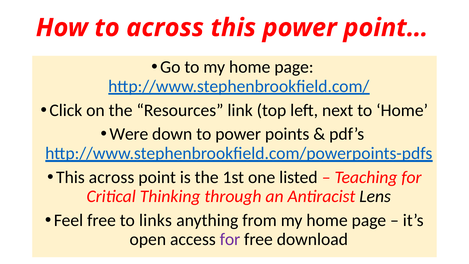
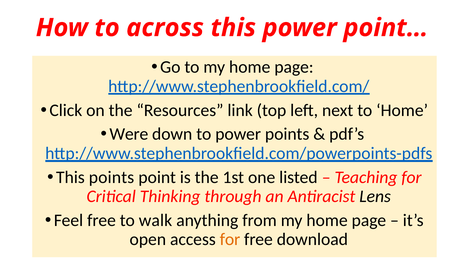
This across: across -> points
links: links -> walk
for at (230, 239) colour: purple -> orange
